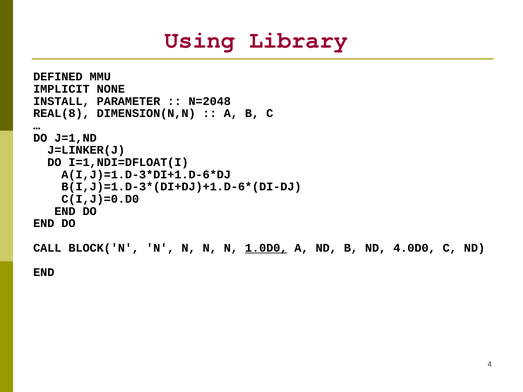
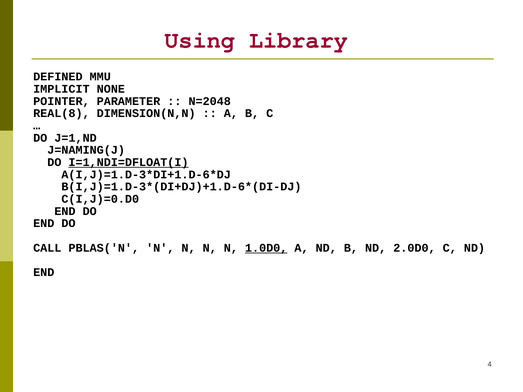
INSTALL: INSTALL -> POINTER
J=LINKER(J: J=LINKER(J -> J=NAMING(J
I=1,NDI=DFLOAT(I underline: none -> present
BLOCK('N: BLOCK('N -> PBLAS('N
4.0D0: 4.0D0 -> 2.0D0
